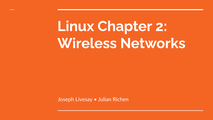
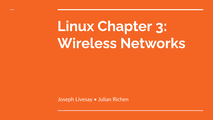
2: 2 -> 3
